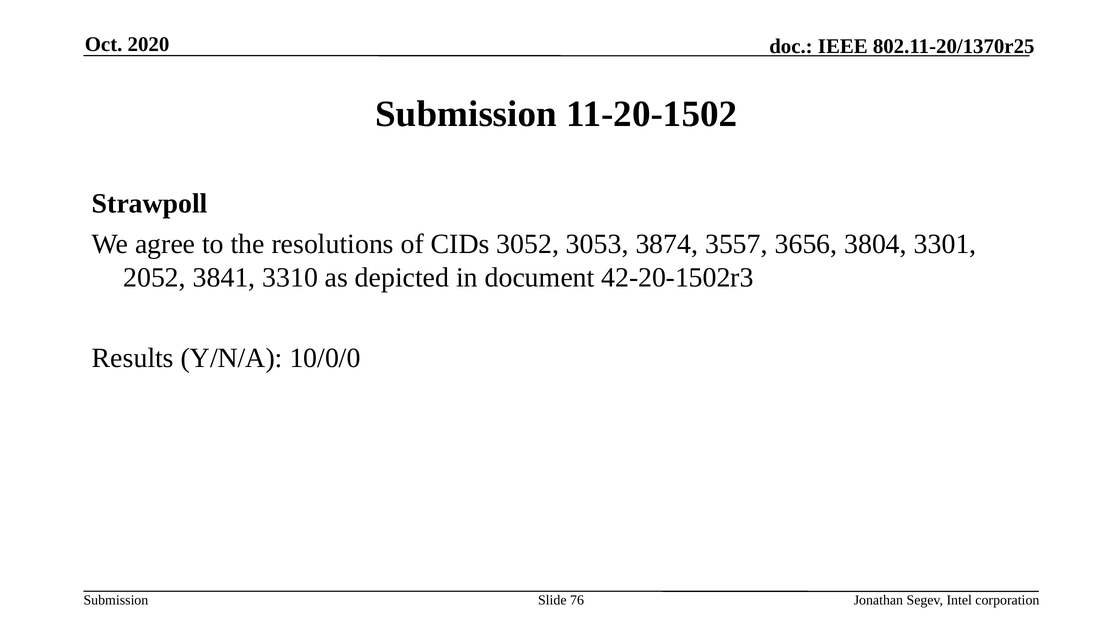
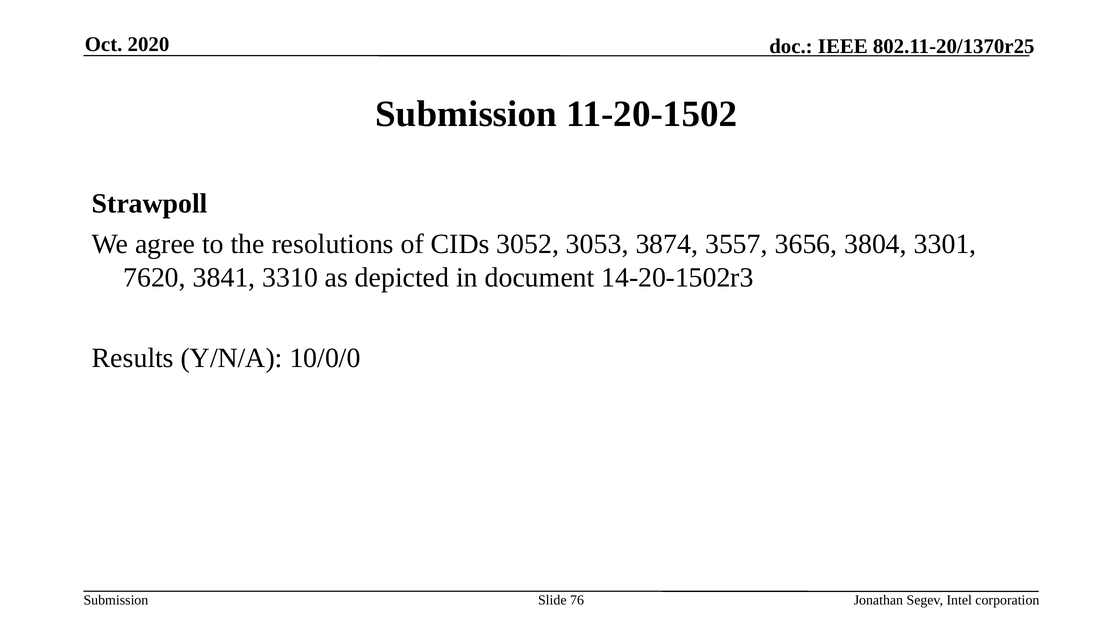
2052: 2052 -> 7620
42-20-1502r3: 42-20-1502r3 -> 14-20-1502r3
